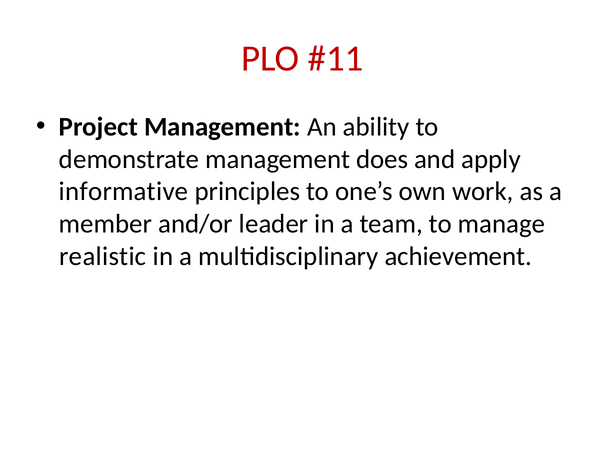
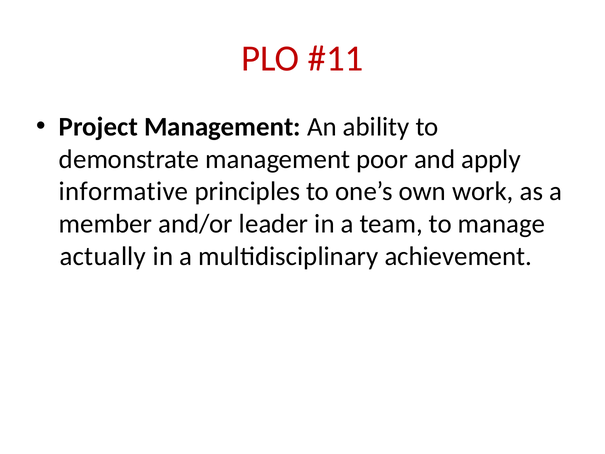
does: does -> poor
realistic: realistic -> actually
